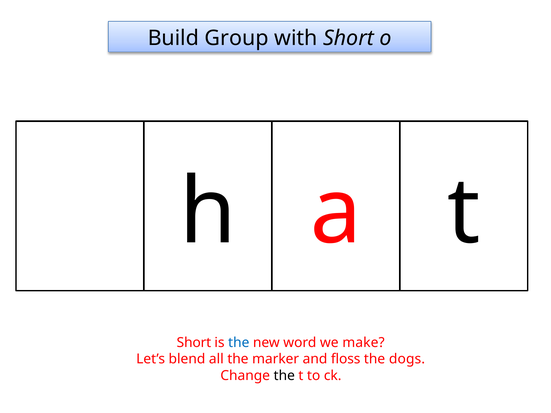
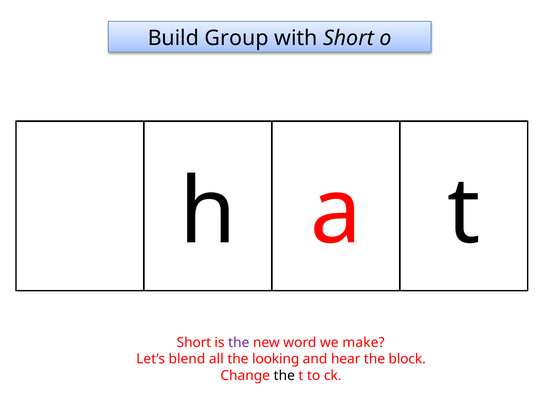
the at (239, 343) colour: blue -> purple
marker: marker -> looking
floss: floss -> hear
dogs: dogs -> block
